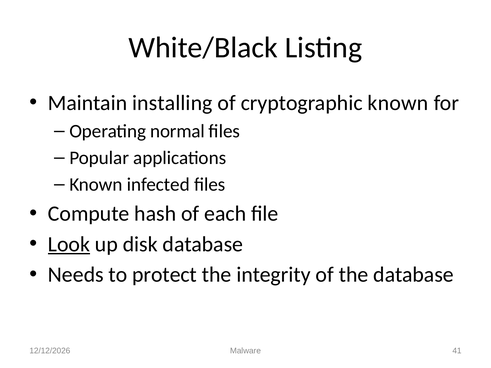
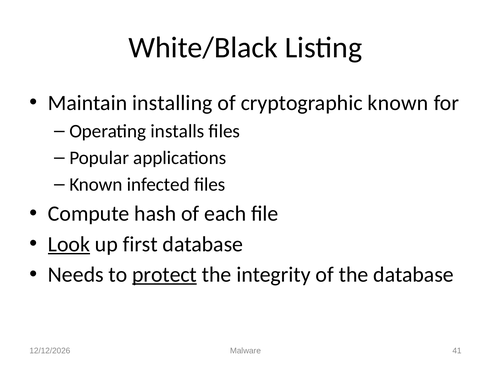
normal: normal -> installs
disk: disk -> first
protect underline: none -> present
